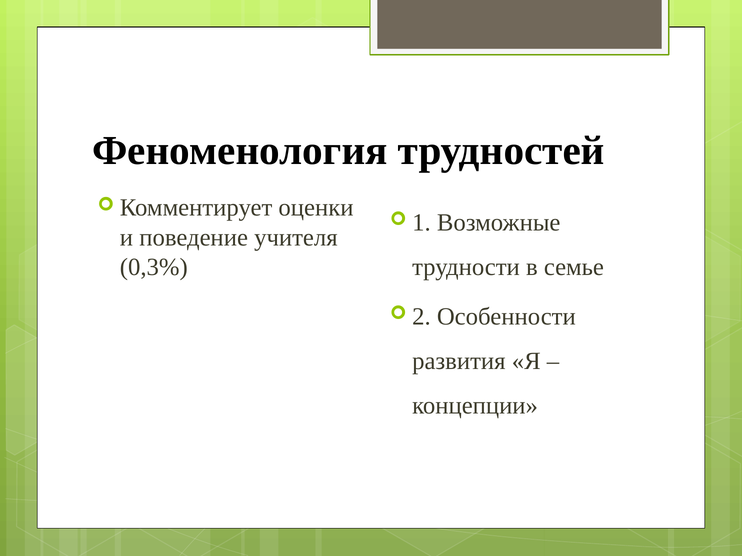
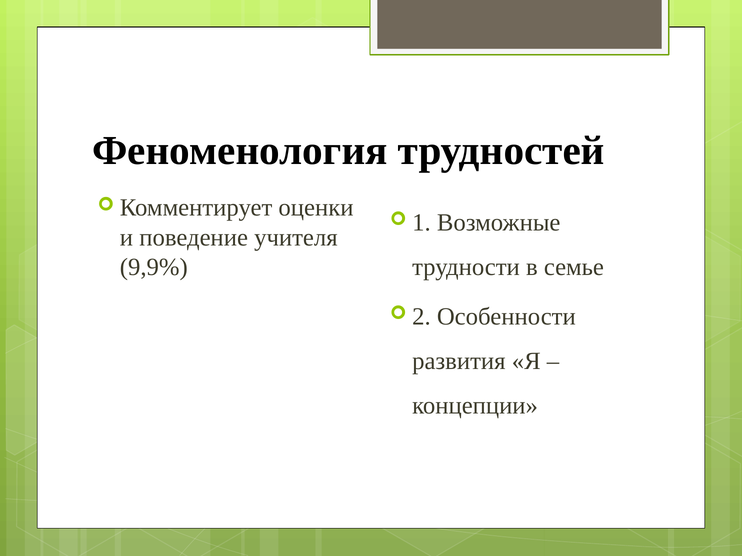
0,3%: 0,3% -> 9,9%
